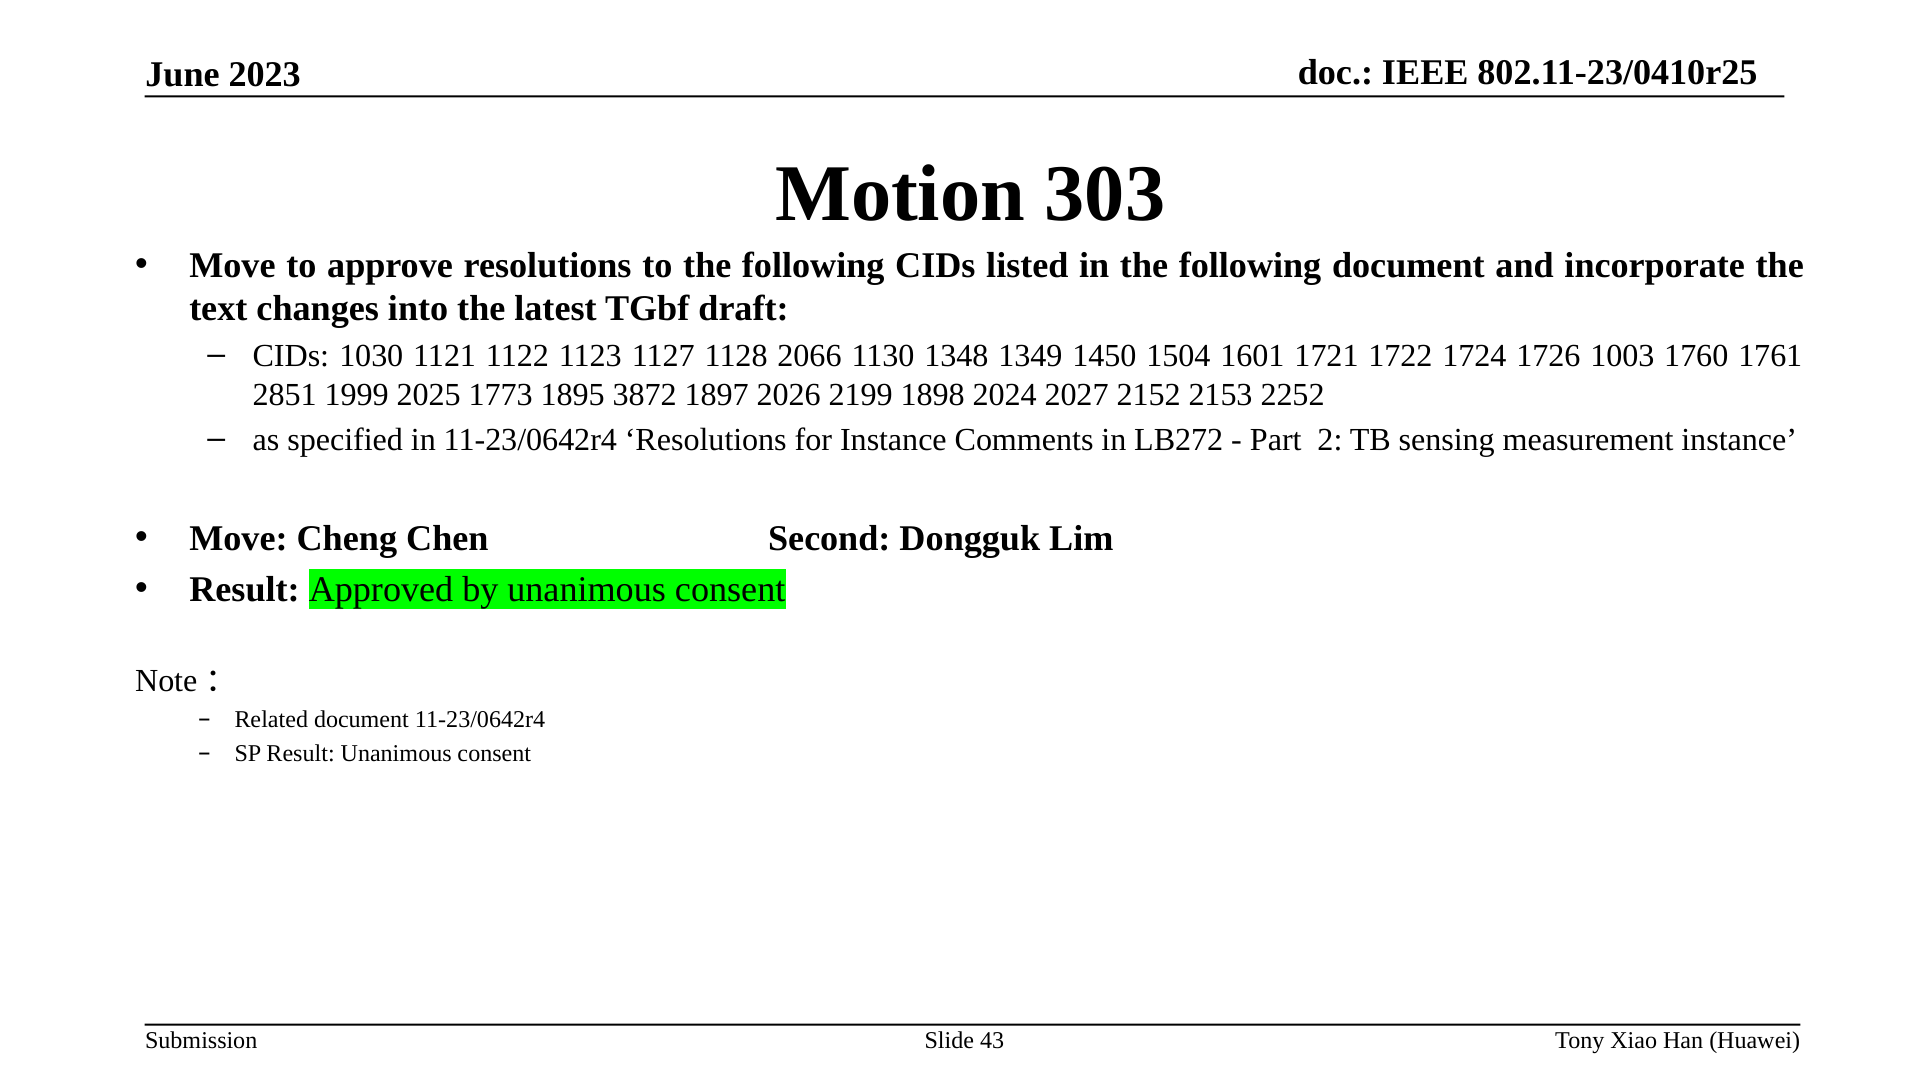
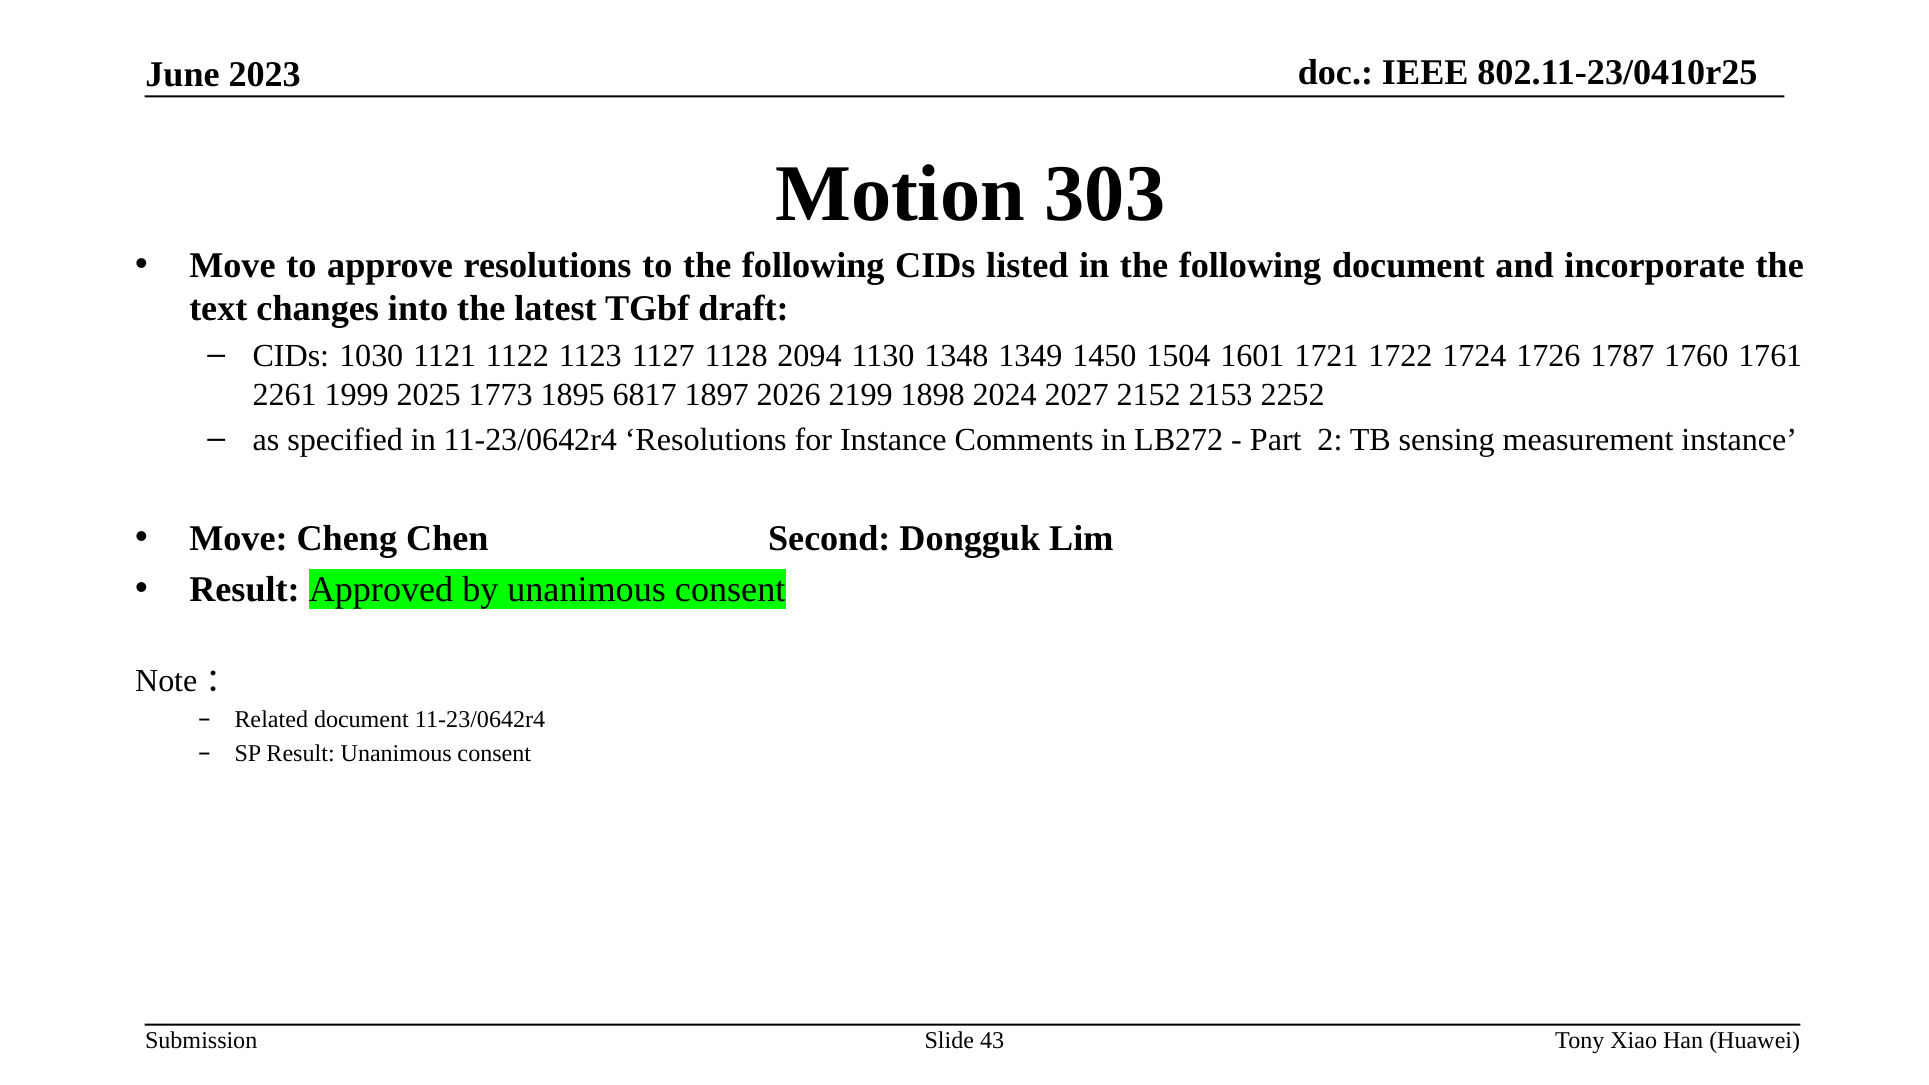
2066: 2066 -> 2094
1003: 1003 -> 1787
2851: 2851 -> 2261
3872: 3872 -> 6817
